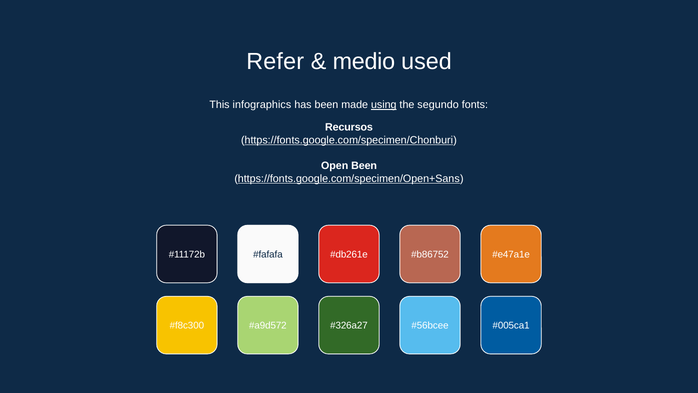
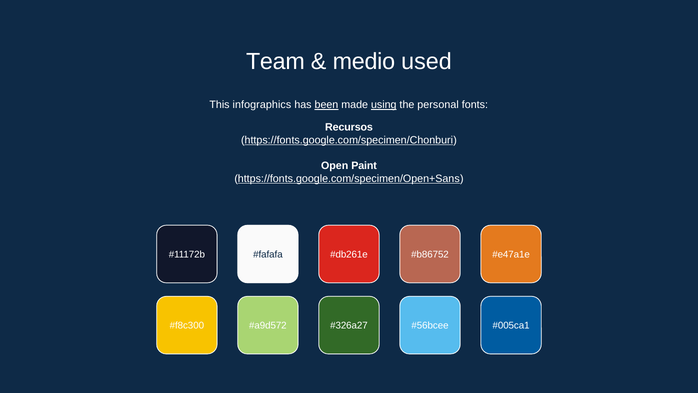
Refer: Refer -> Team
been at (326, 105) underline: none -> present
segundo: segundo -> personal
Open Been: Been -> Paint
